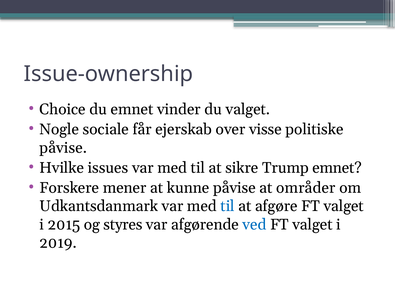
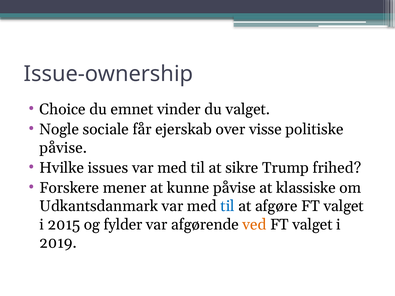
Trump emnet: emnet -> frihed
områder: områder -> klassiske
styres: styres -> fylder
ved colour: blue -> orange
